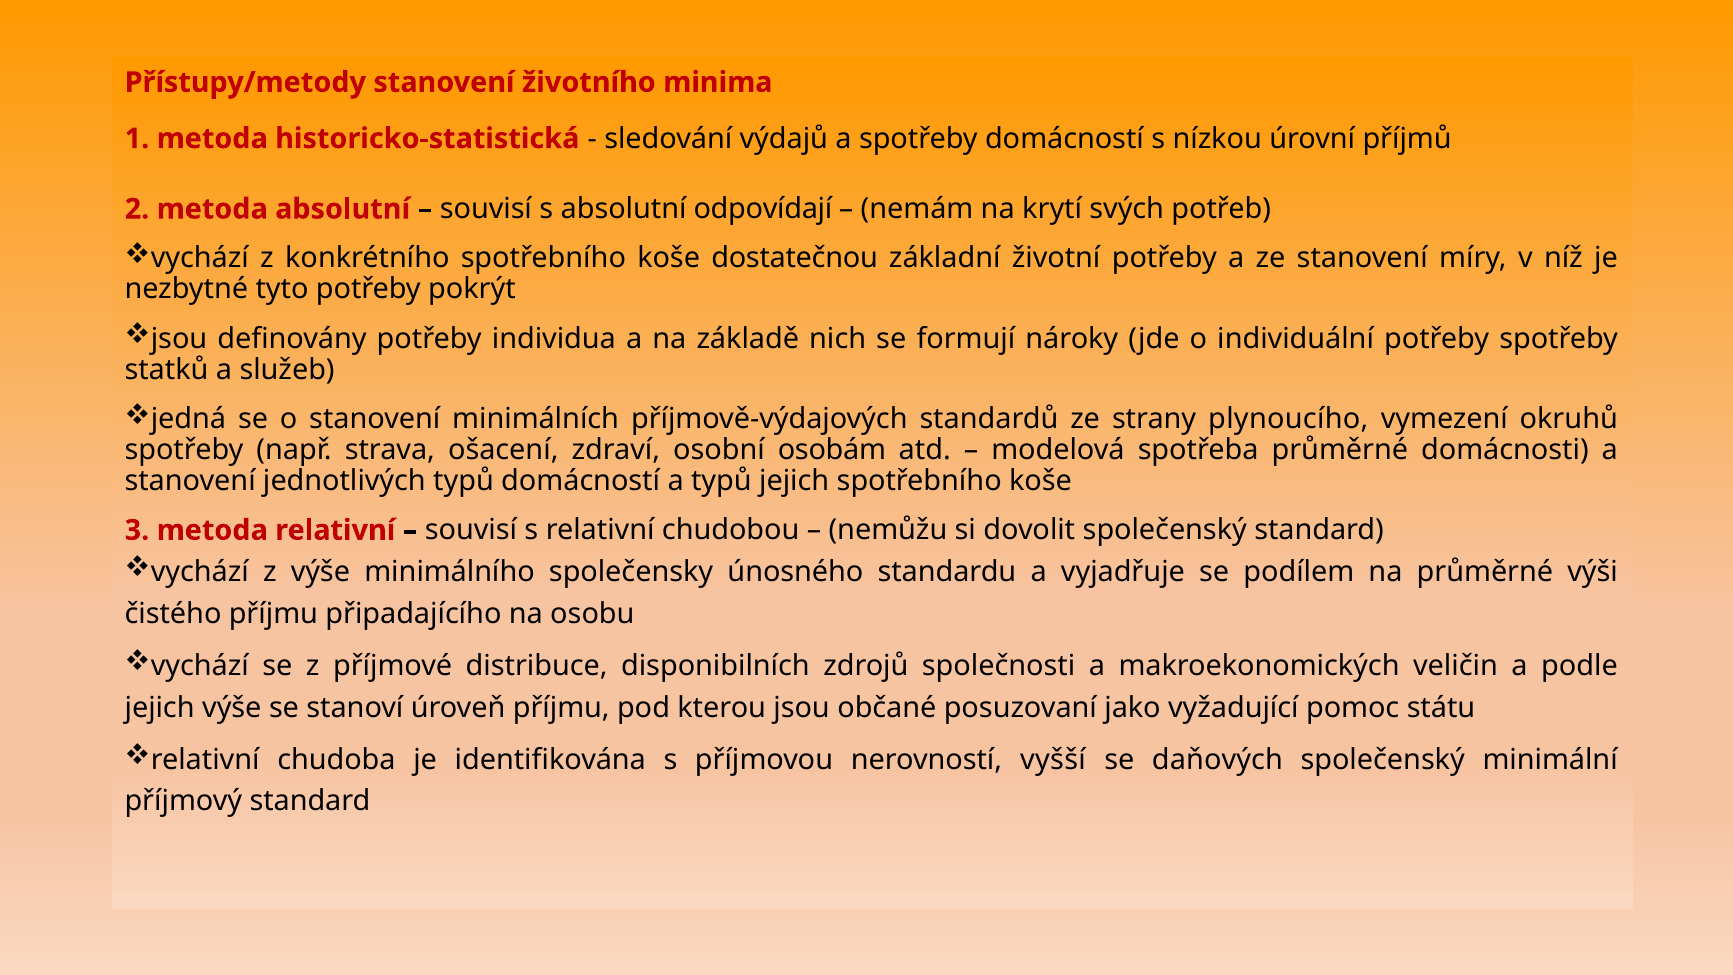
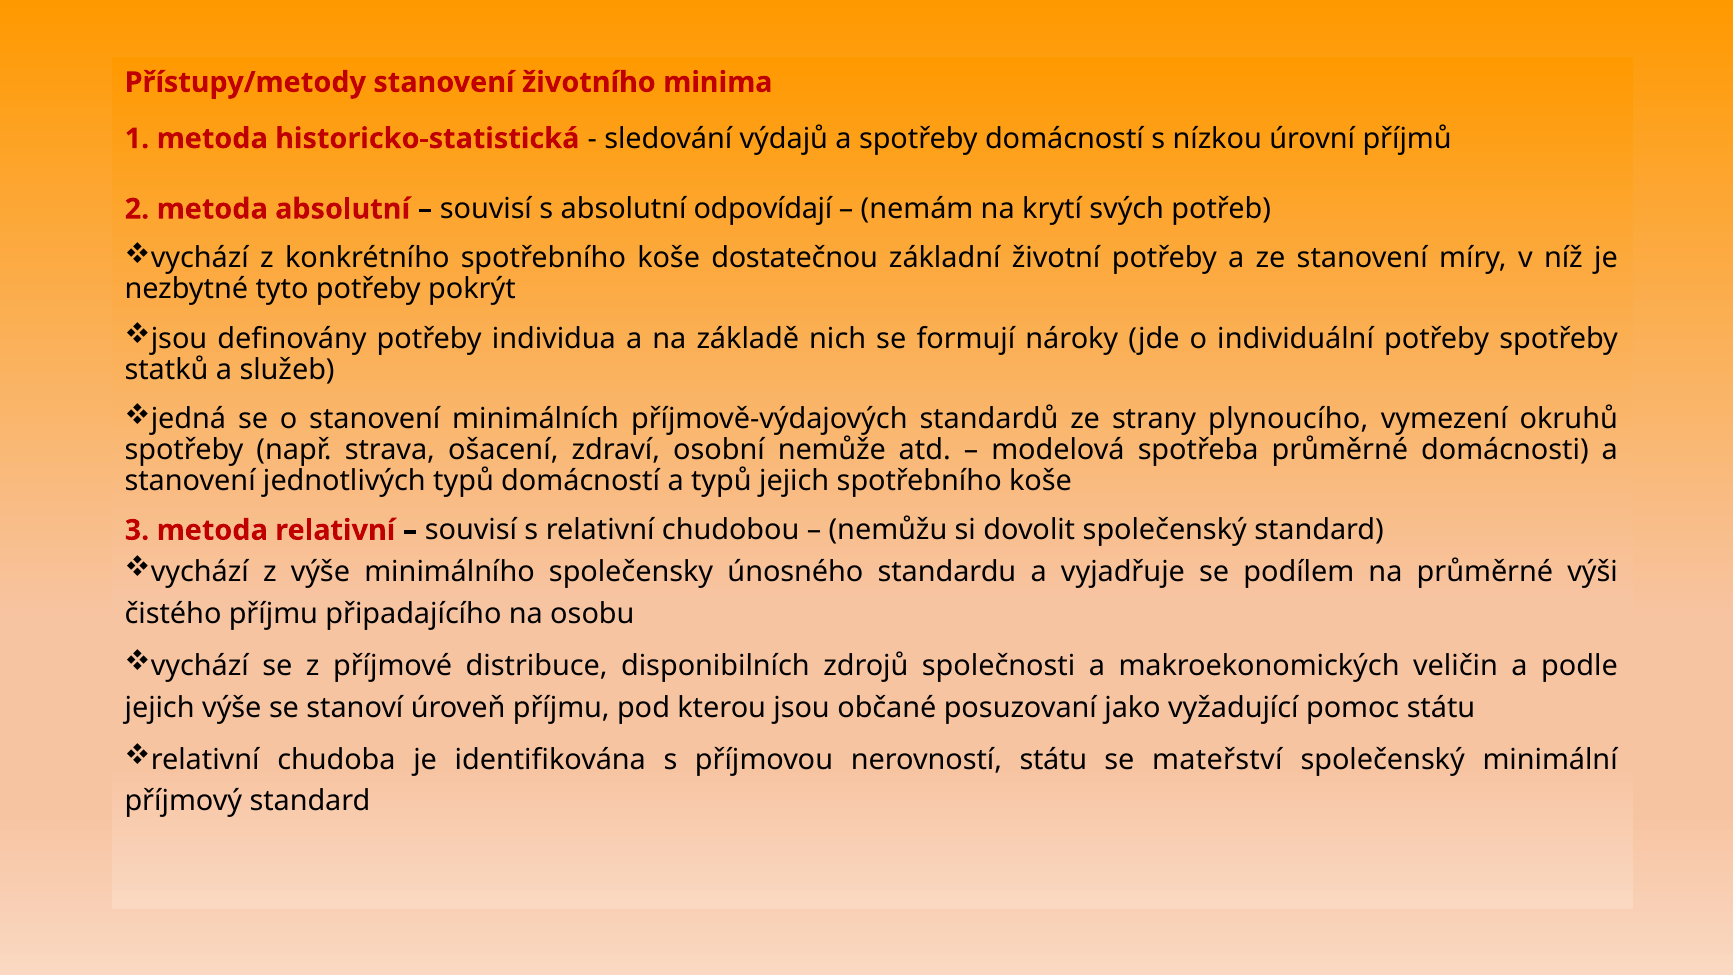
osobám: osobám -> nemůže
nerovností vyšší: vyšší -> státu
daňových: daňových -> mateřství
